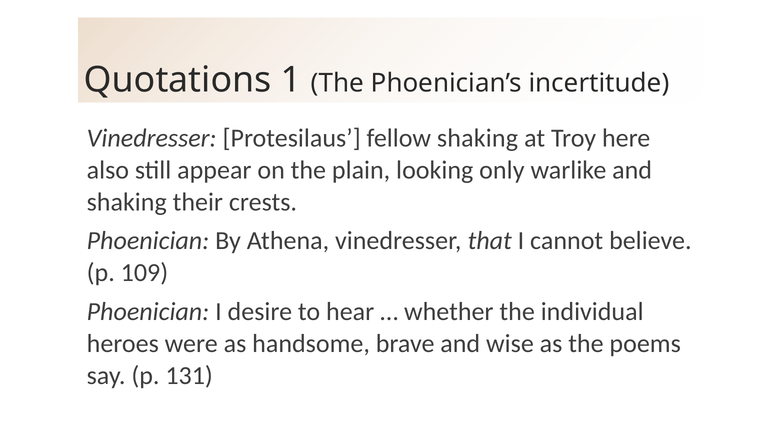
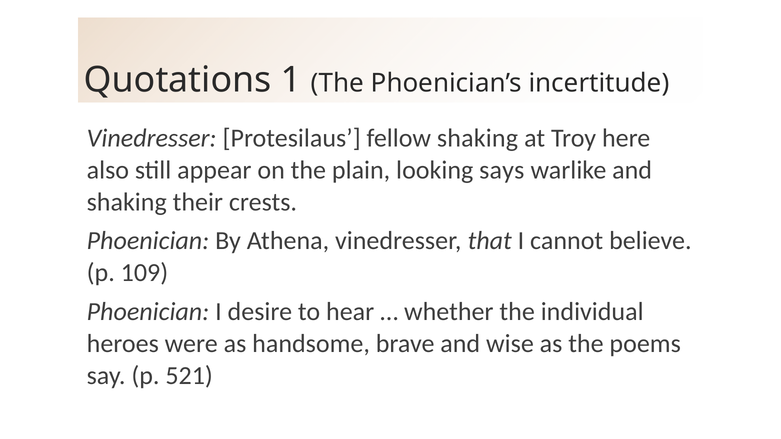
only: only -> says
131: 131 -> 521
